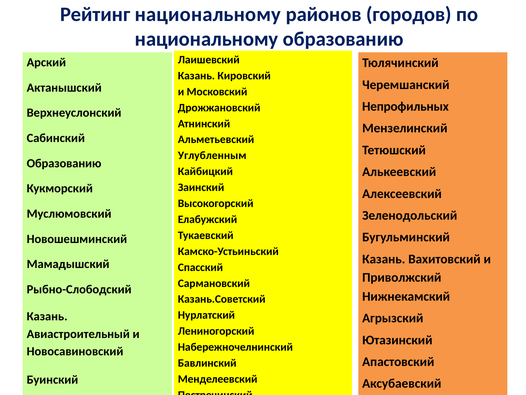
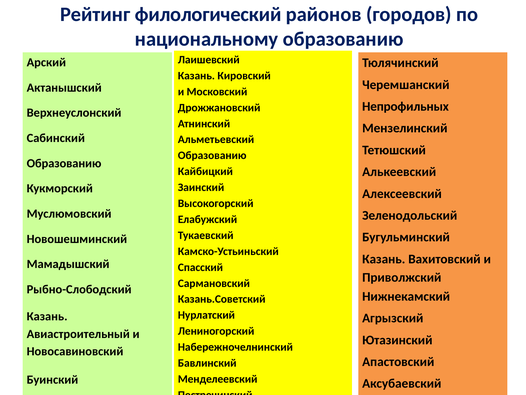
Рейтинг национальному: национальному -> филологический
Углубленным at (212, 155): Углубленным -> Образованию
